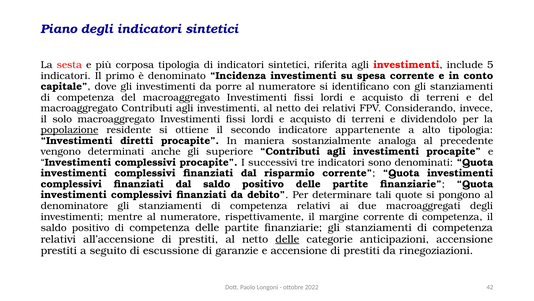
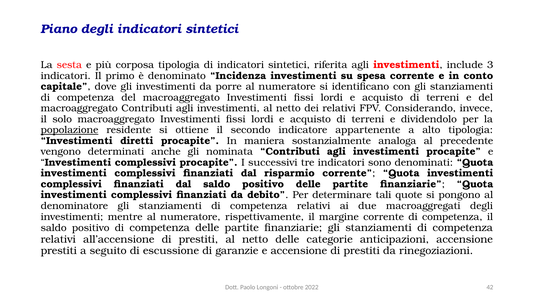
5: 5 -> 3
superiore: superiore -> nominata
delle at (287, 239) underline: present -> none
